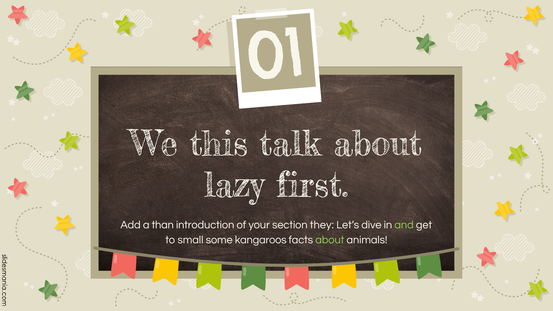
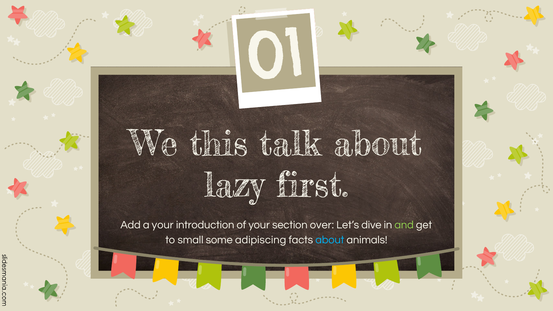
a than: than -> your
they: they -> over
kangaroos: kangaroos -> adipiscing
about at (330, 240) colour: light green -> light blue
